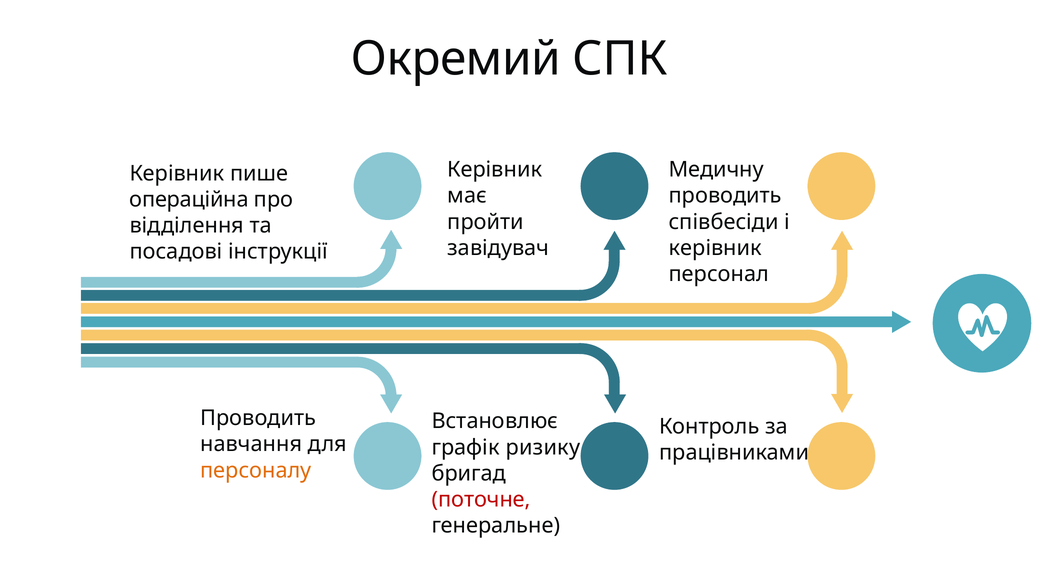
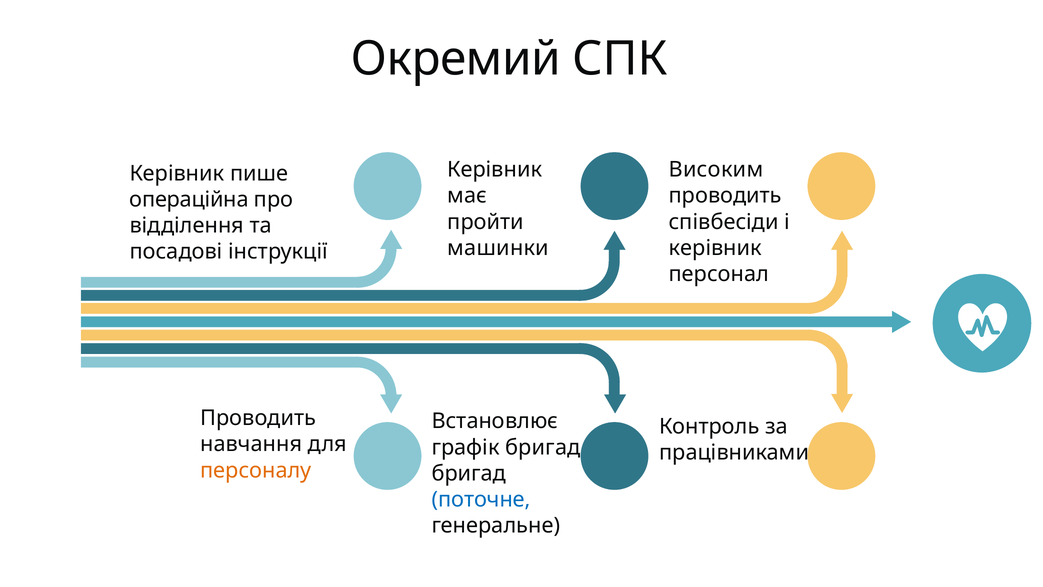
Медичну: Медичну -> Високим
завідувач: завідувач -> машинки
графік ризику: ризику -> бригад
поточне colour: red -> blue
